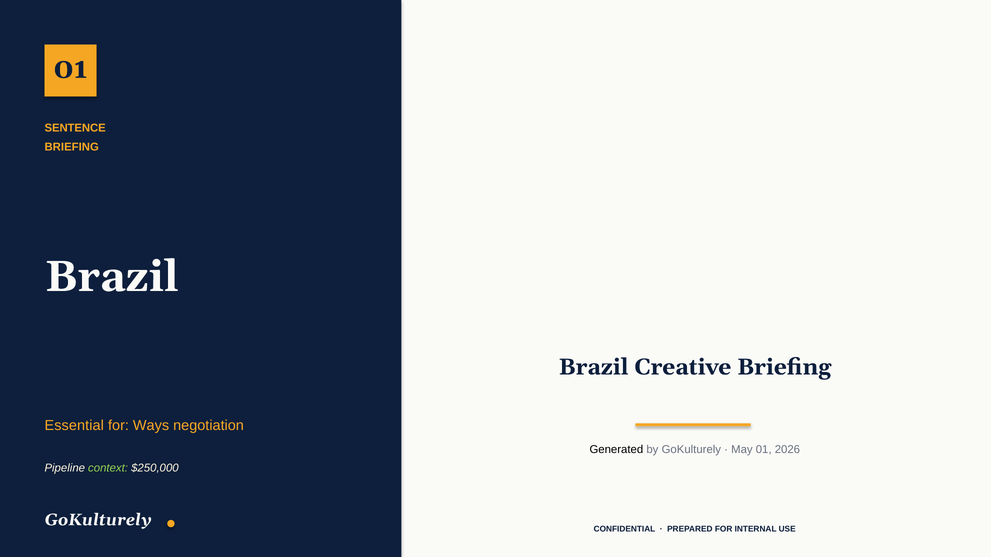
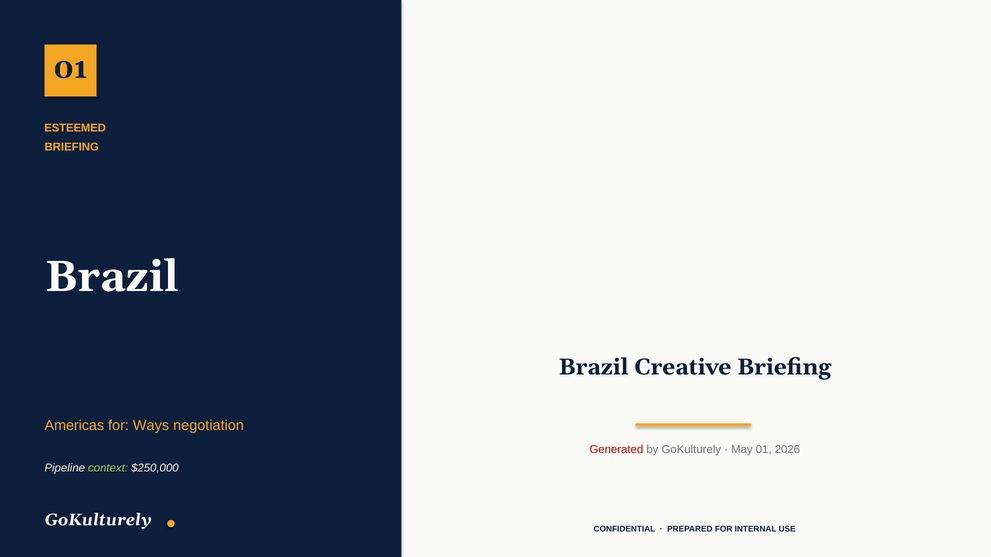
SENTENCE: SENTENCE -> ESTEEMED
Essential: Essential -> Americas
Generated colour: black -> red
